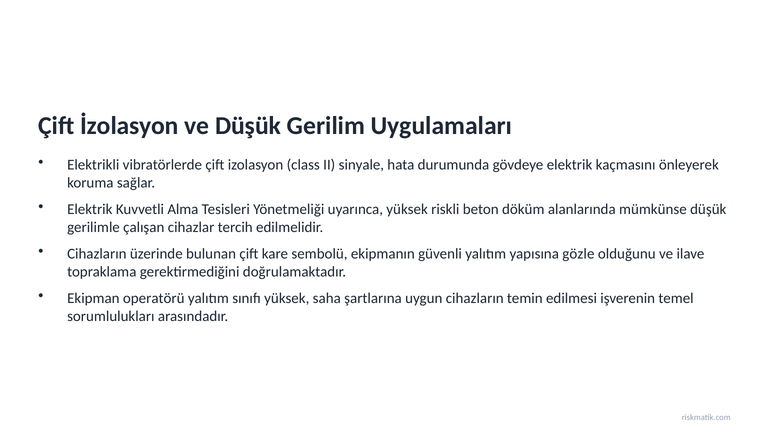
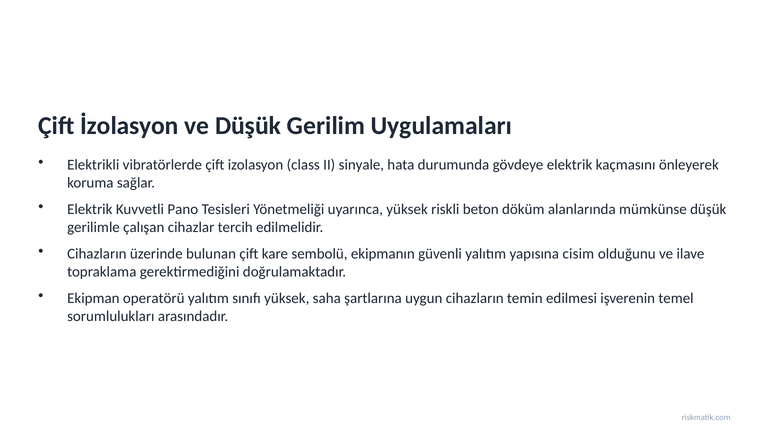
Alma: Alma -> Pano
gözle: gözle -> cisim
